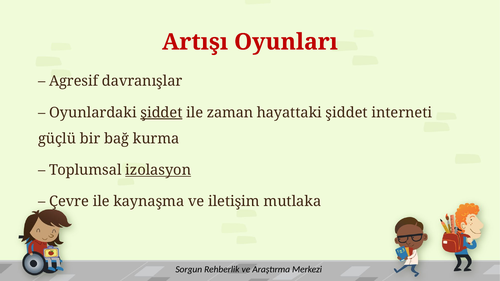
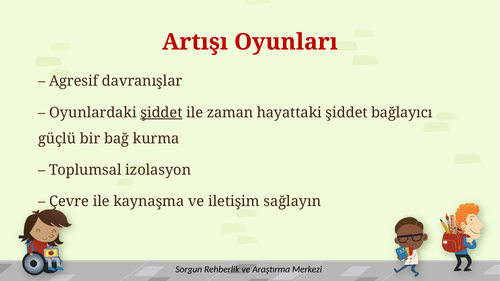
interneti: interneti -> bağlayıcı
izolasyon underline: present -> none
mutlaka: mutlaka -> sağlayın
